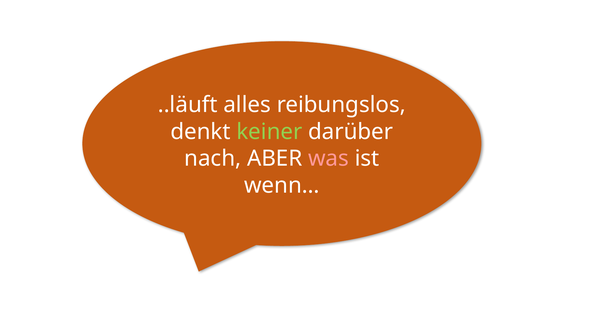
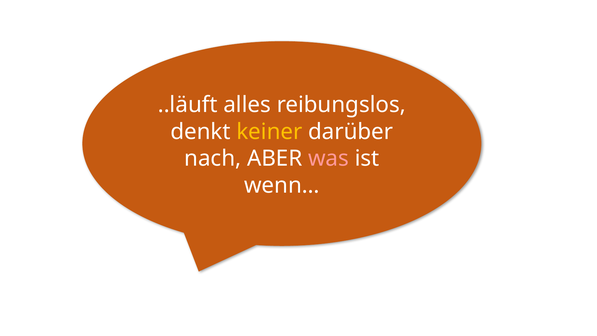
keiner colour: light green -> yellow
